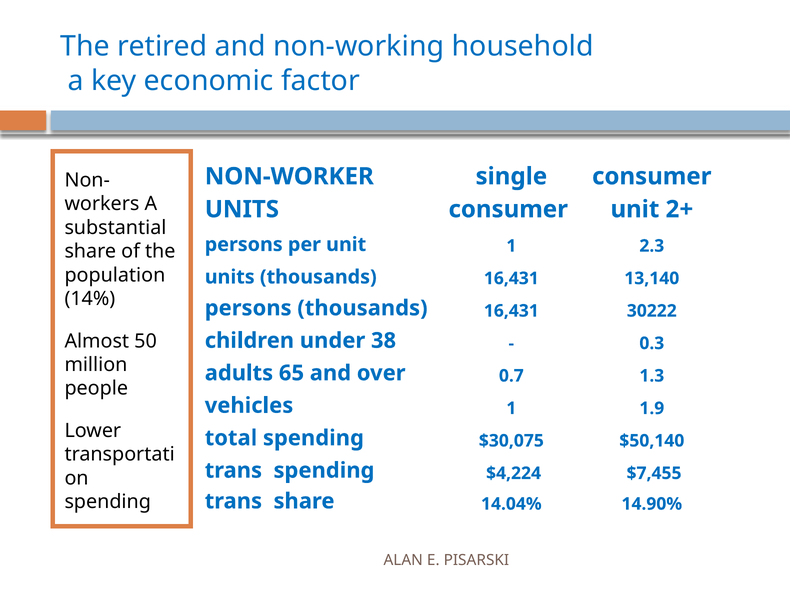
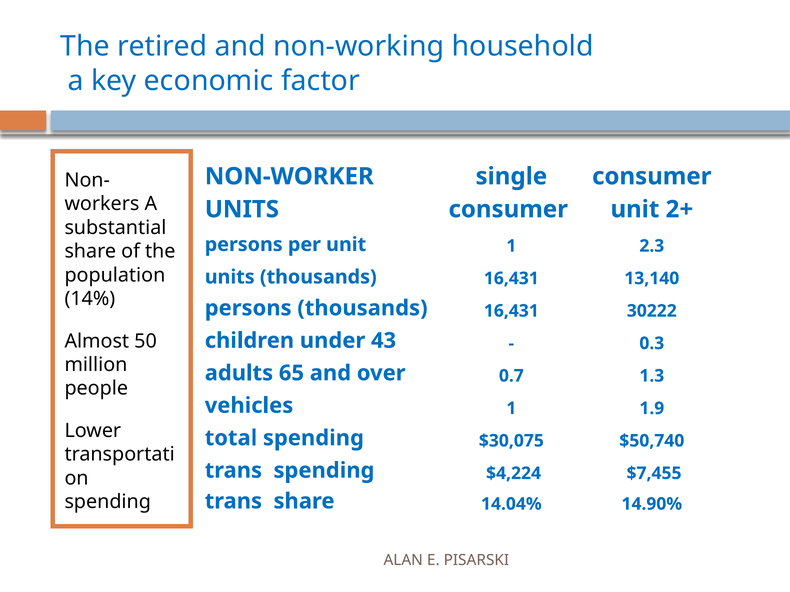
38: 38 -> 43
$50,140: $50,140 -> $50,740
